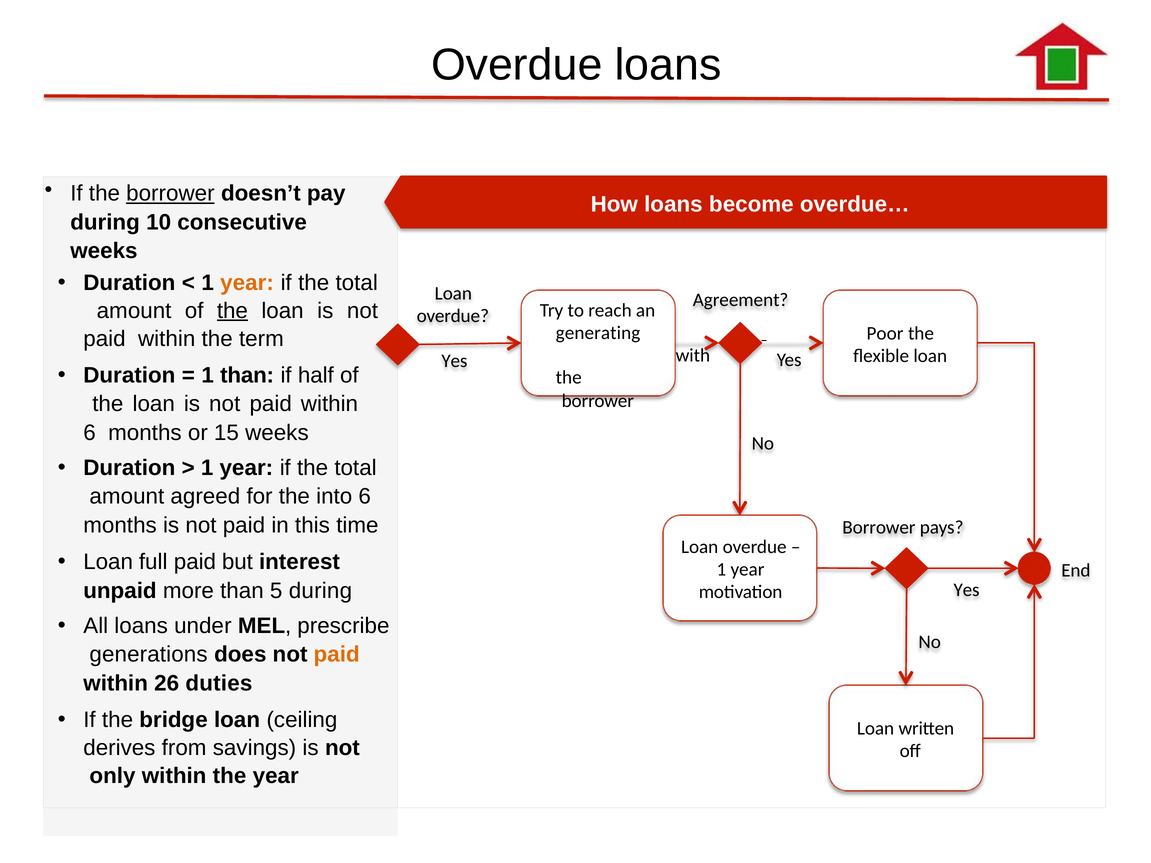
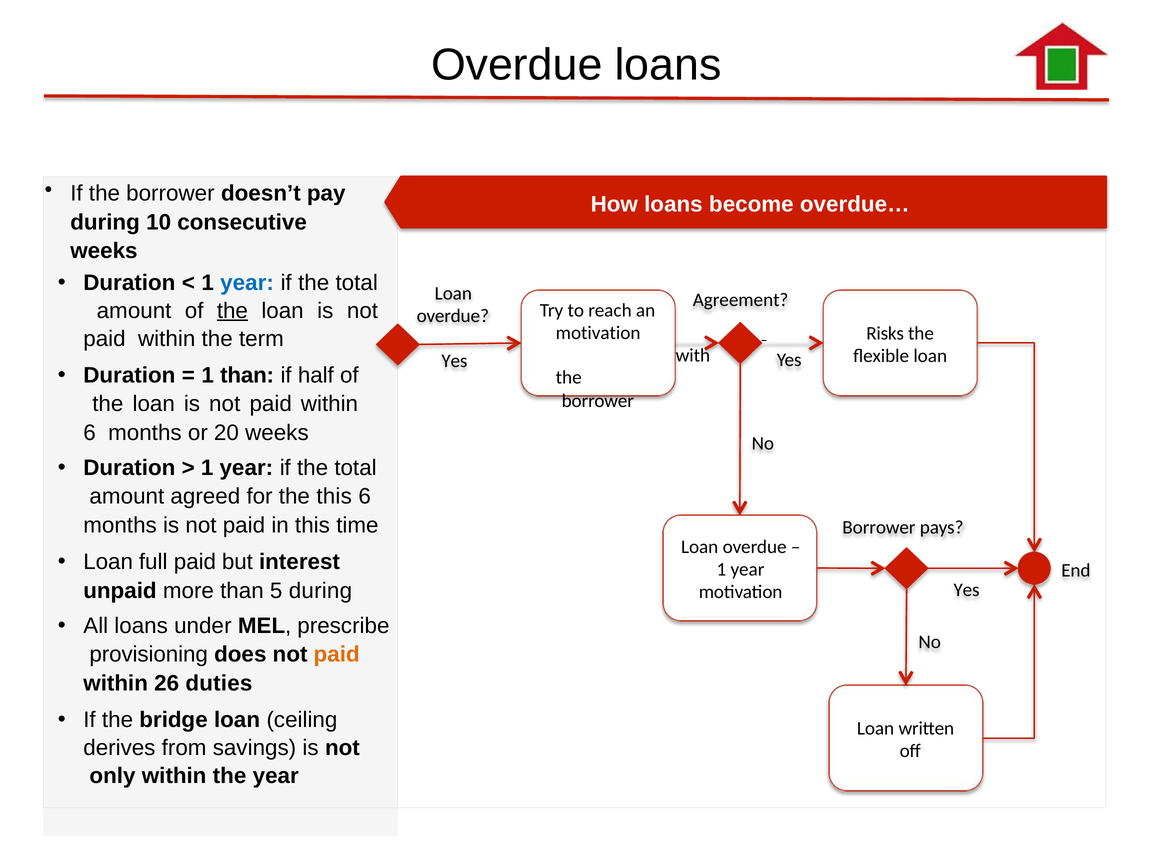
borrower at (170, 194) underline: present -> none
year at (247, 283) colour: orange -> blue
generating at (598, 333): generating -> motivation
Poor: Poor -> Risks
15: 15 -> 20
the into: into -> this
generations: generations -> provisioning
